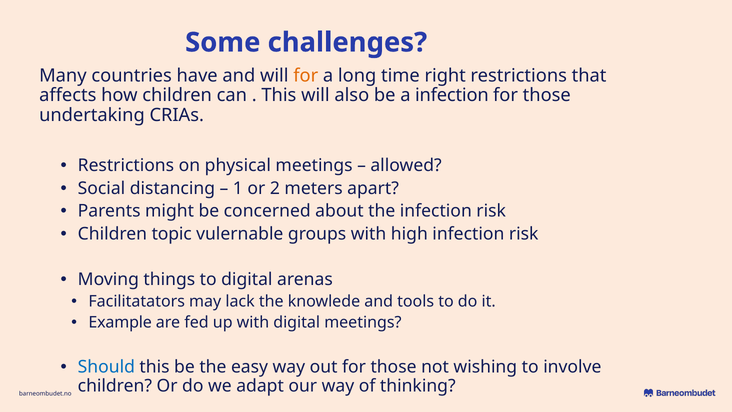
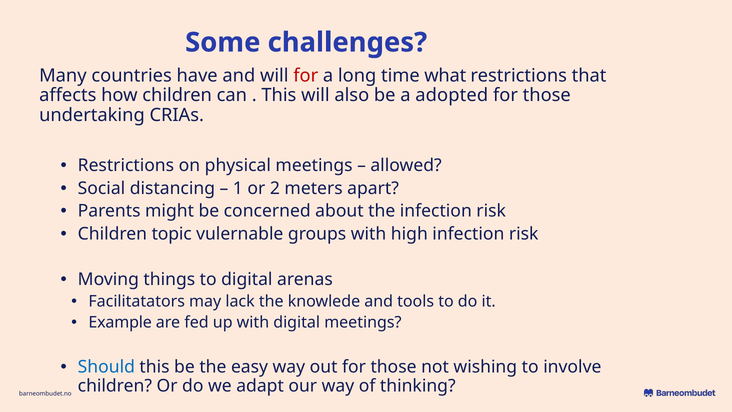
for at (306, 76) colour: orange -> red
right: right -> what
a infection: infection -> adopted
